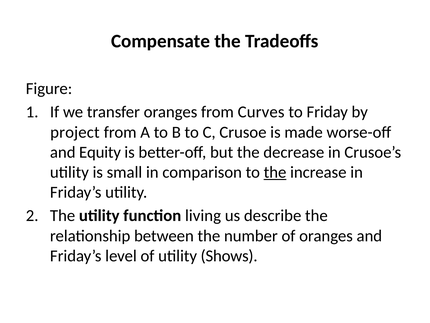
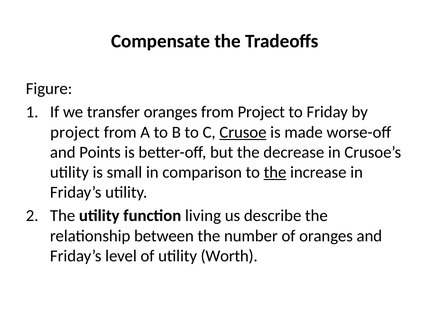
from Curves: Curves -> Project
Crusoe underline: none -> present
Equity: Equity -> Points
Shows: Shows -> Worth
